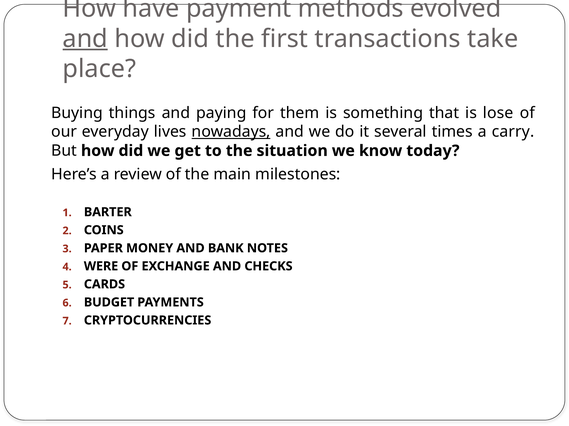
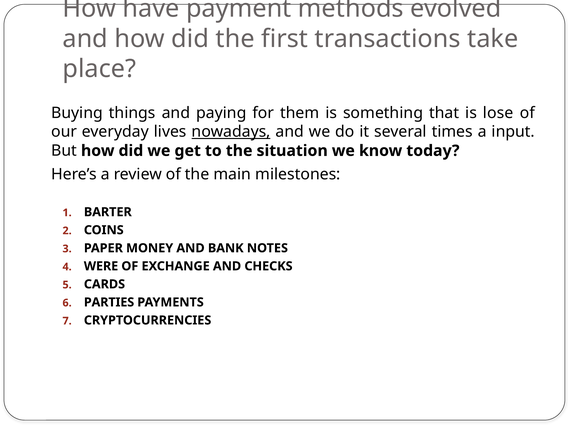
and at (85, 39) underline: present -> none
carry: carry -> input
BUDGET: BUDGET -> PARTIES
